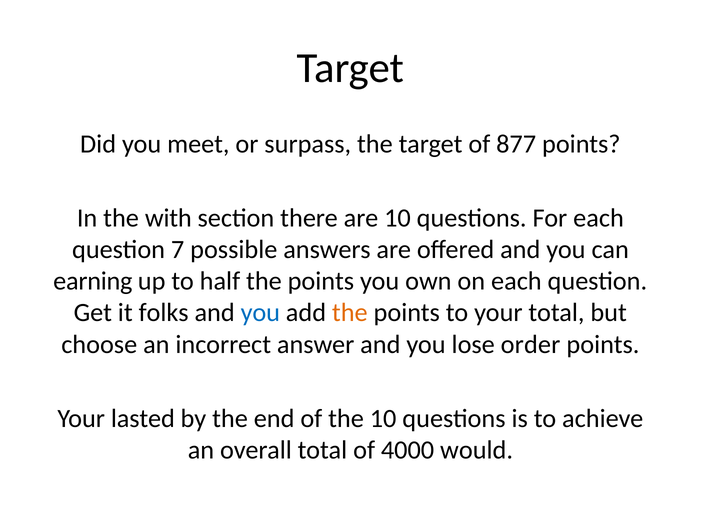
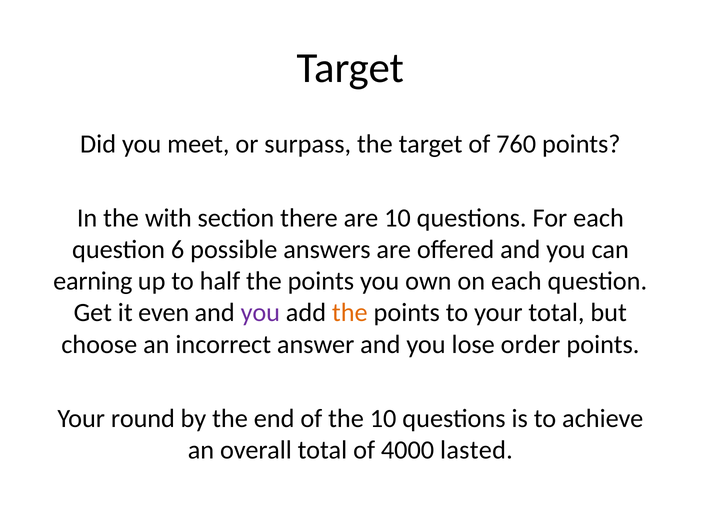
877: 877 -> 760
7: 7 -> 6
folks: folks -> even
you at (260, 313) colour: blue -> purple
lasted: lasted -> round
would: would -> lasted
